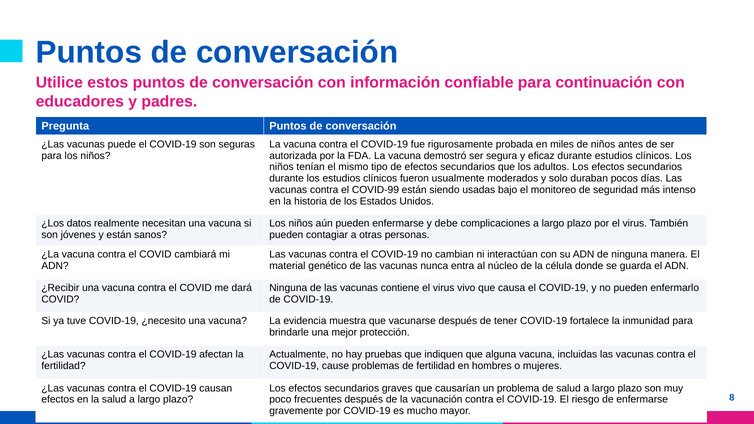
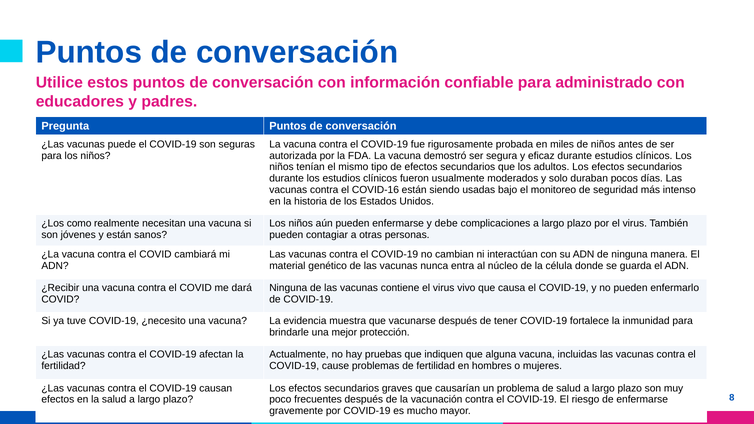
continuación: continuación -> administrado
COVID-99: COVID-99 -> COVID-16
datos: datos -> como
